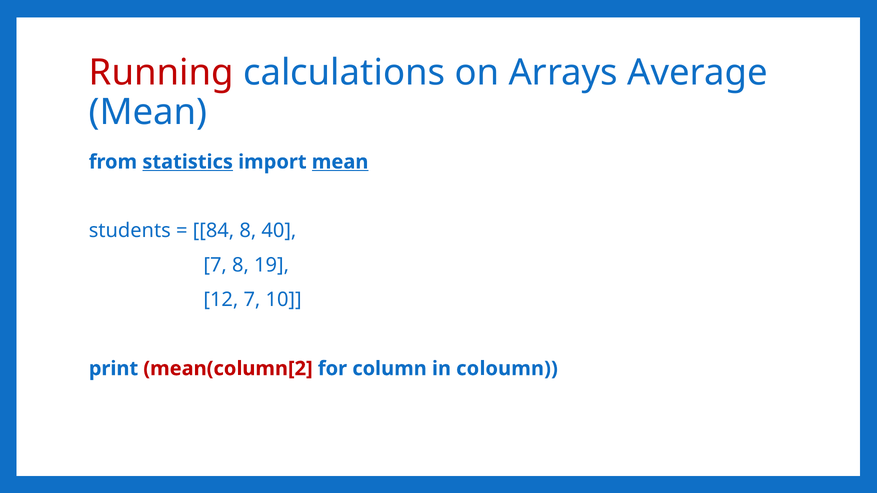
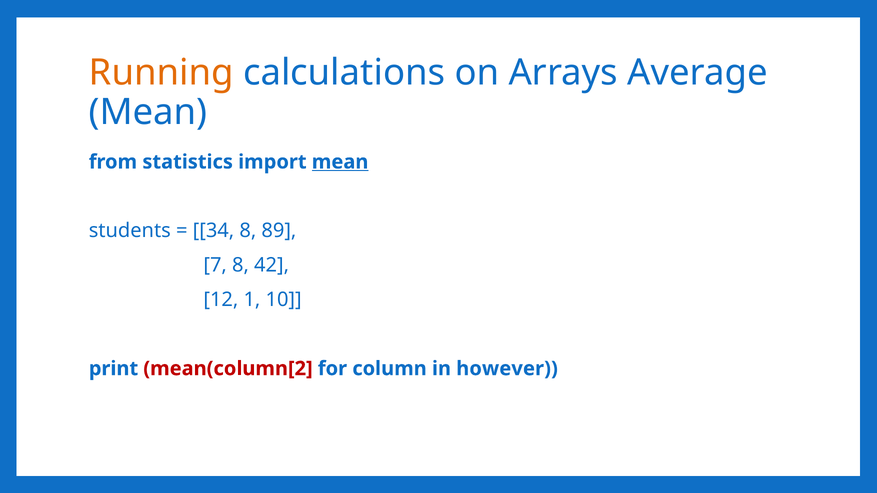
Running colour: red -> orange
statistics underline: present -> none
84: 84 -> 34
40: 40 -> 89
19: 19 -> 42
12 7: 7 -> 1
coloumn: coloumn -> however
